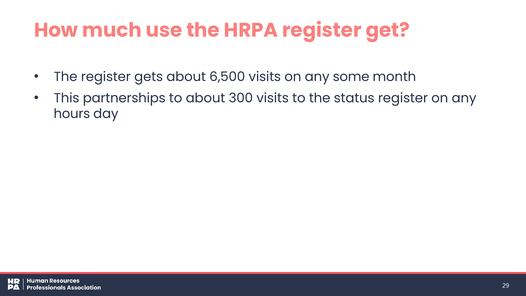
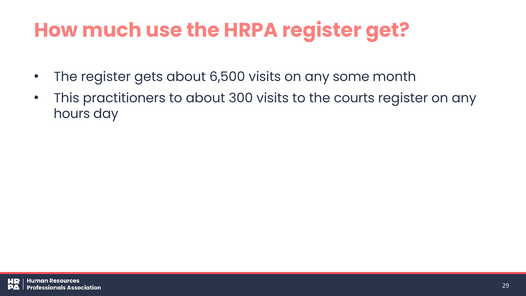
partnerships: partnerships -> practitioners
status: status -> courts
